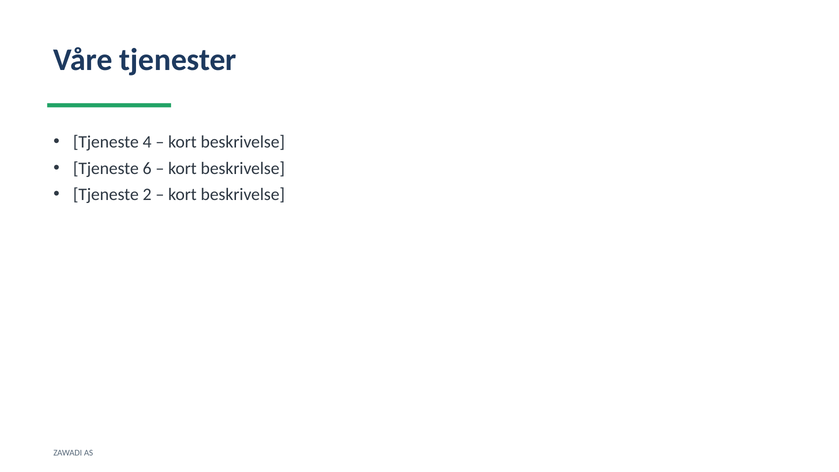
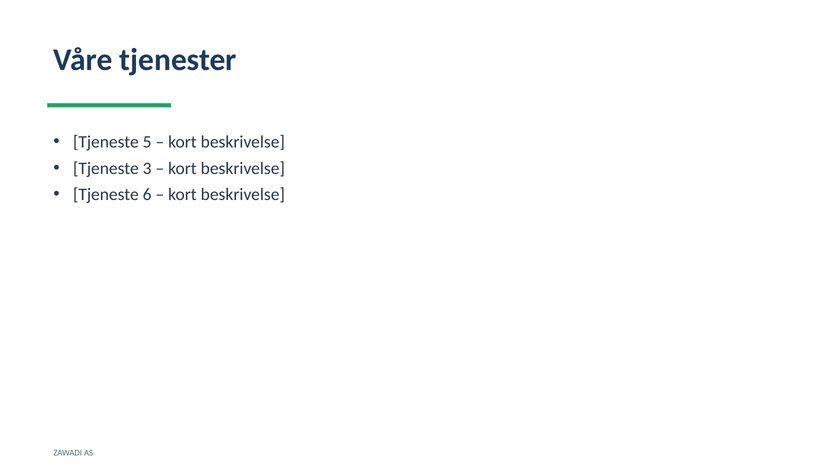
4: 4 -> 5
6: 6 -> 3
2: 2 -> 6
